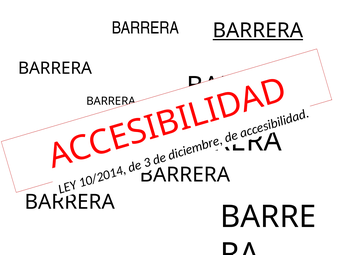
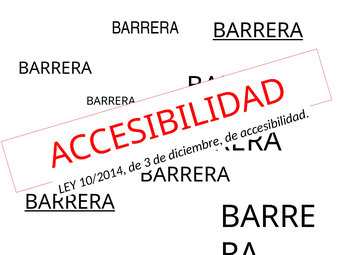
BARRERA at (70, 202) underline: none -> present
